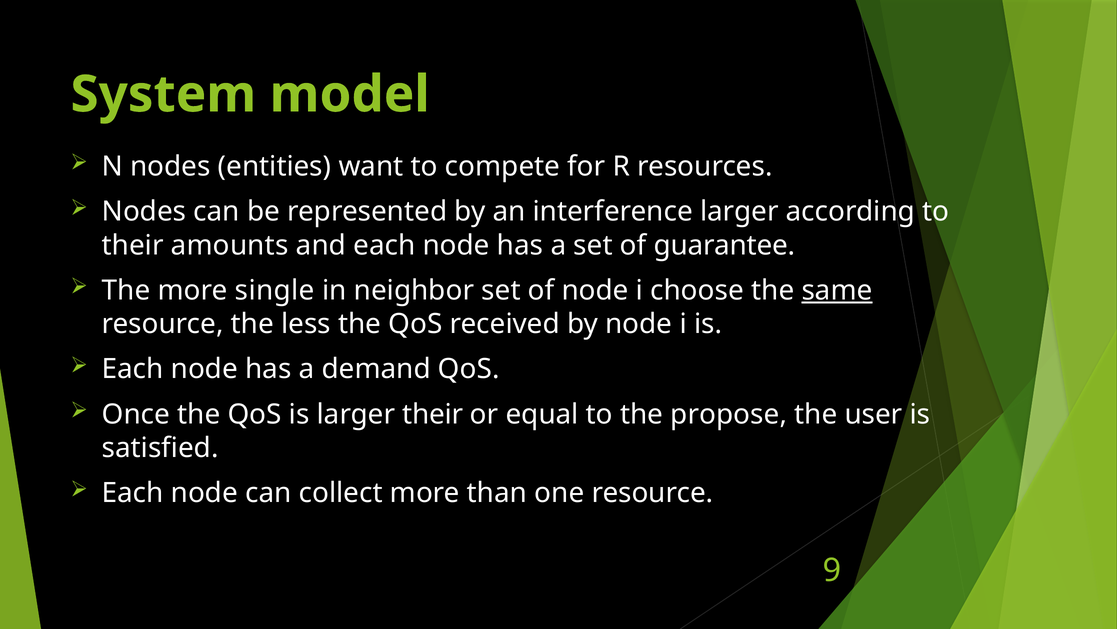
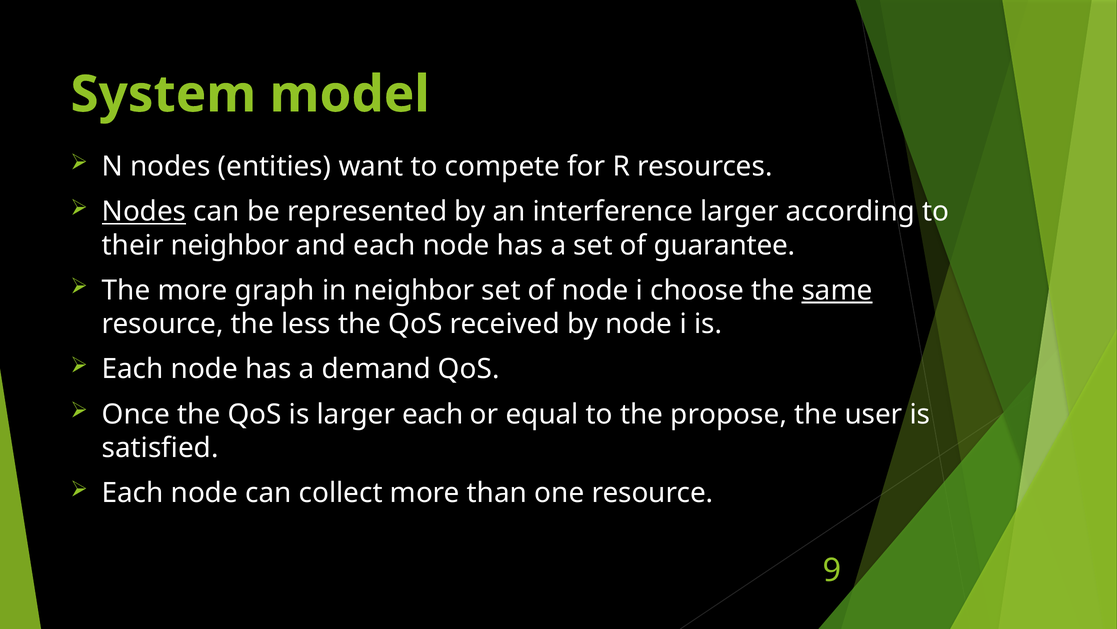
Nodes at (144, 211) underline: none -> present
their amounts: amounts -> neighbor
single: single -> graph
larger their: their -> each
